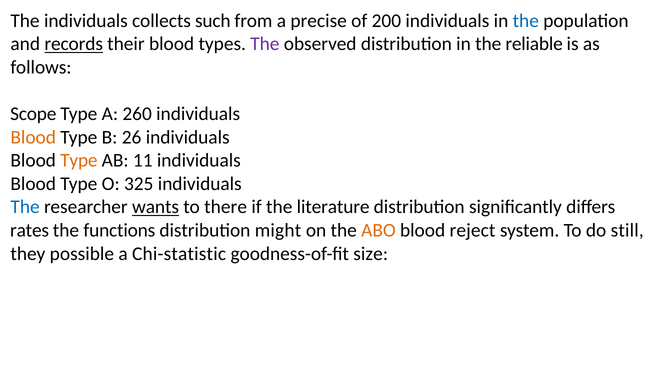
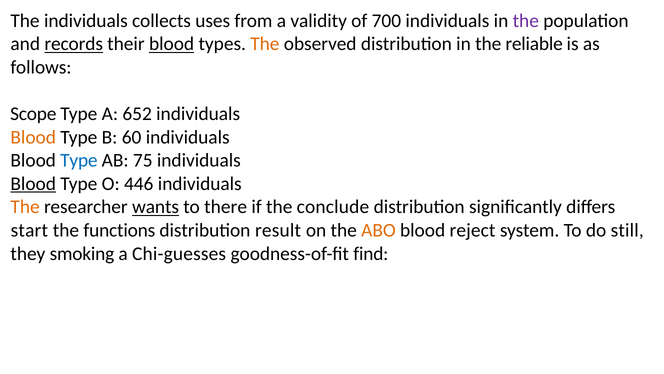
such: such -> uses
precise: precise -> validity
200: 200 -> 700
the at (526, 21) colour: blue -> purple
blood at (172, 44) underline: none -> present
The at (265, 44) colour: purple -> orange
260: 260 -> 652
26: 26 -> 60
Type at (79, 160) colour: orange -> blue
11: 11 -> 75
Blood at (33, 184) underline: none -> present
325: 325 -> 446
The at (25, 207) colour: blue -> orange
literature: literature -> conclude
rates: rates -> start
might: might -> result
possible: possible -> smoking
Chi-statistic: Chi-statistic -> Chi-guesses
size: size -> find
